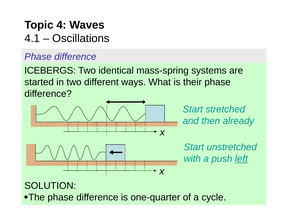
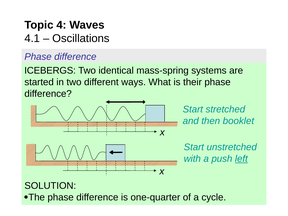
already: already -> booklet
